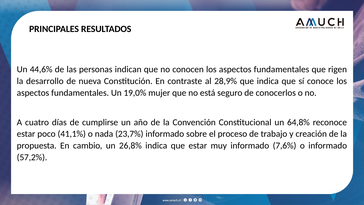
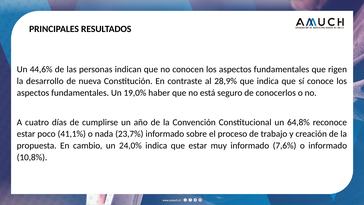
mujer: mujer -> haber
26,8%: 26,8% -> 24,0%
57,2%: 57,2% -> 10,8%
